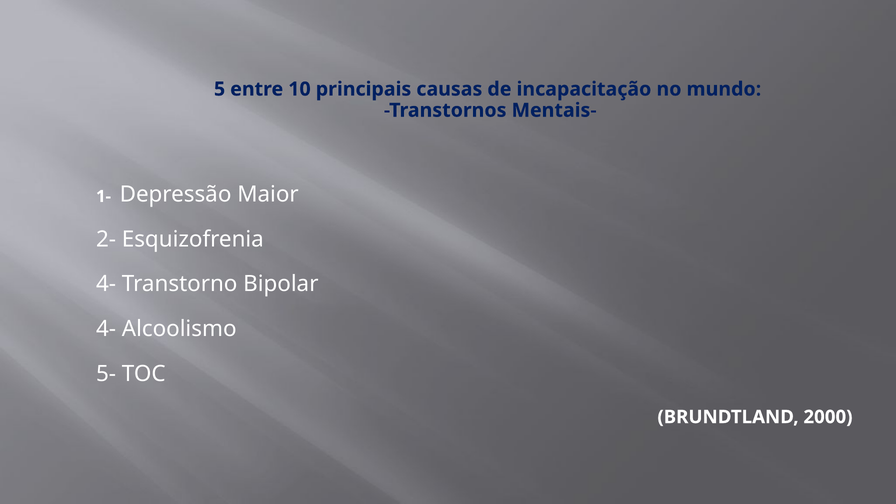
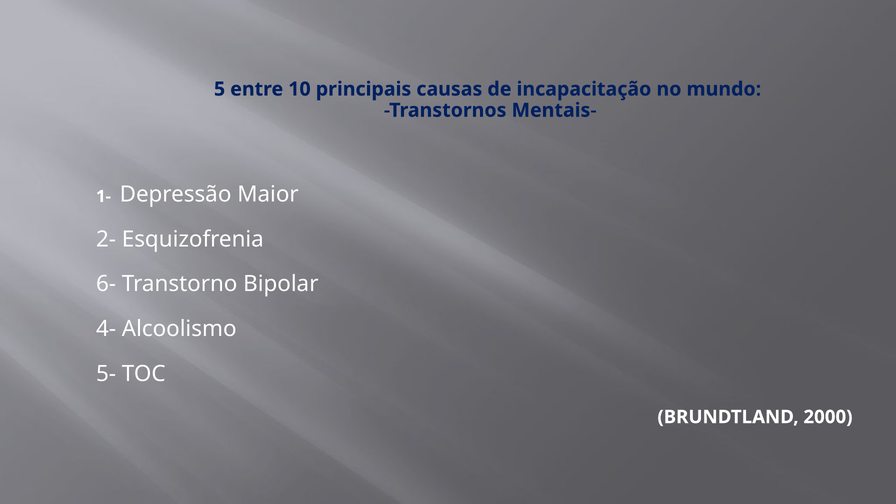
4- at (106, 284): 4- -> 6-
